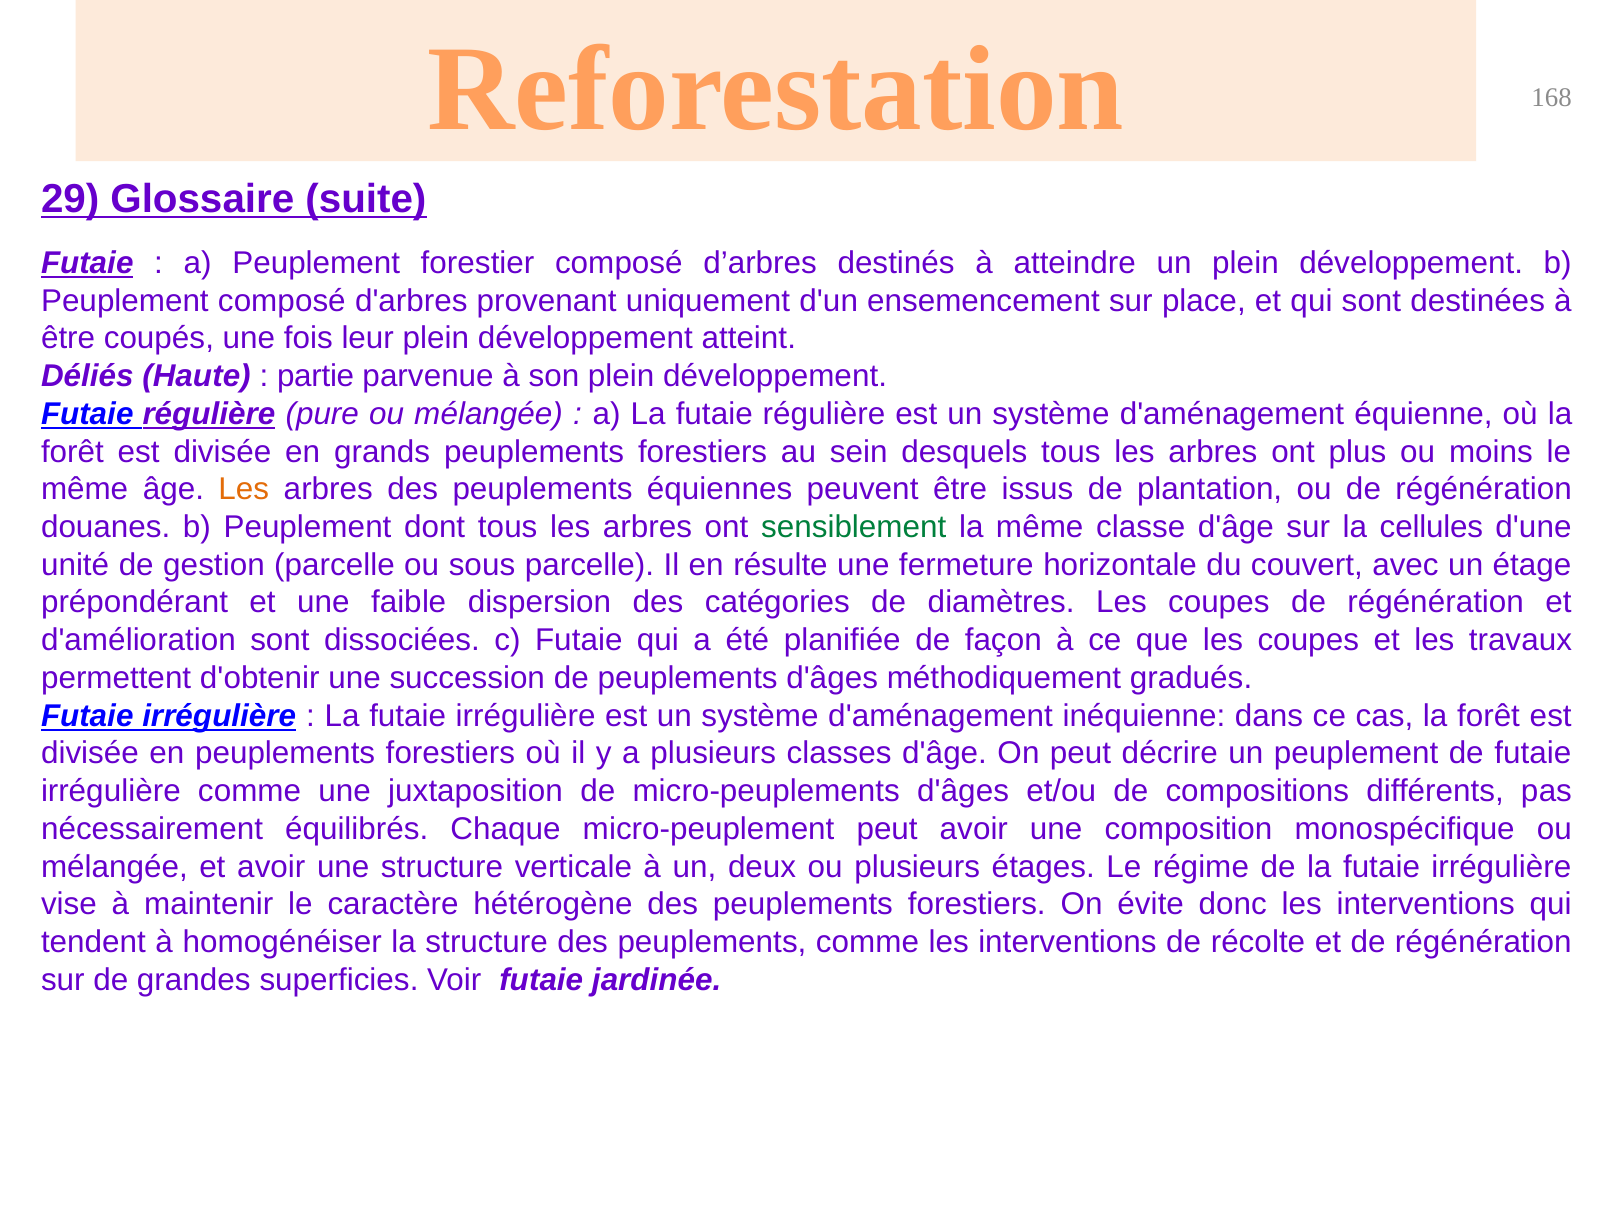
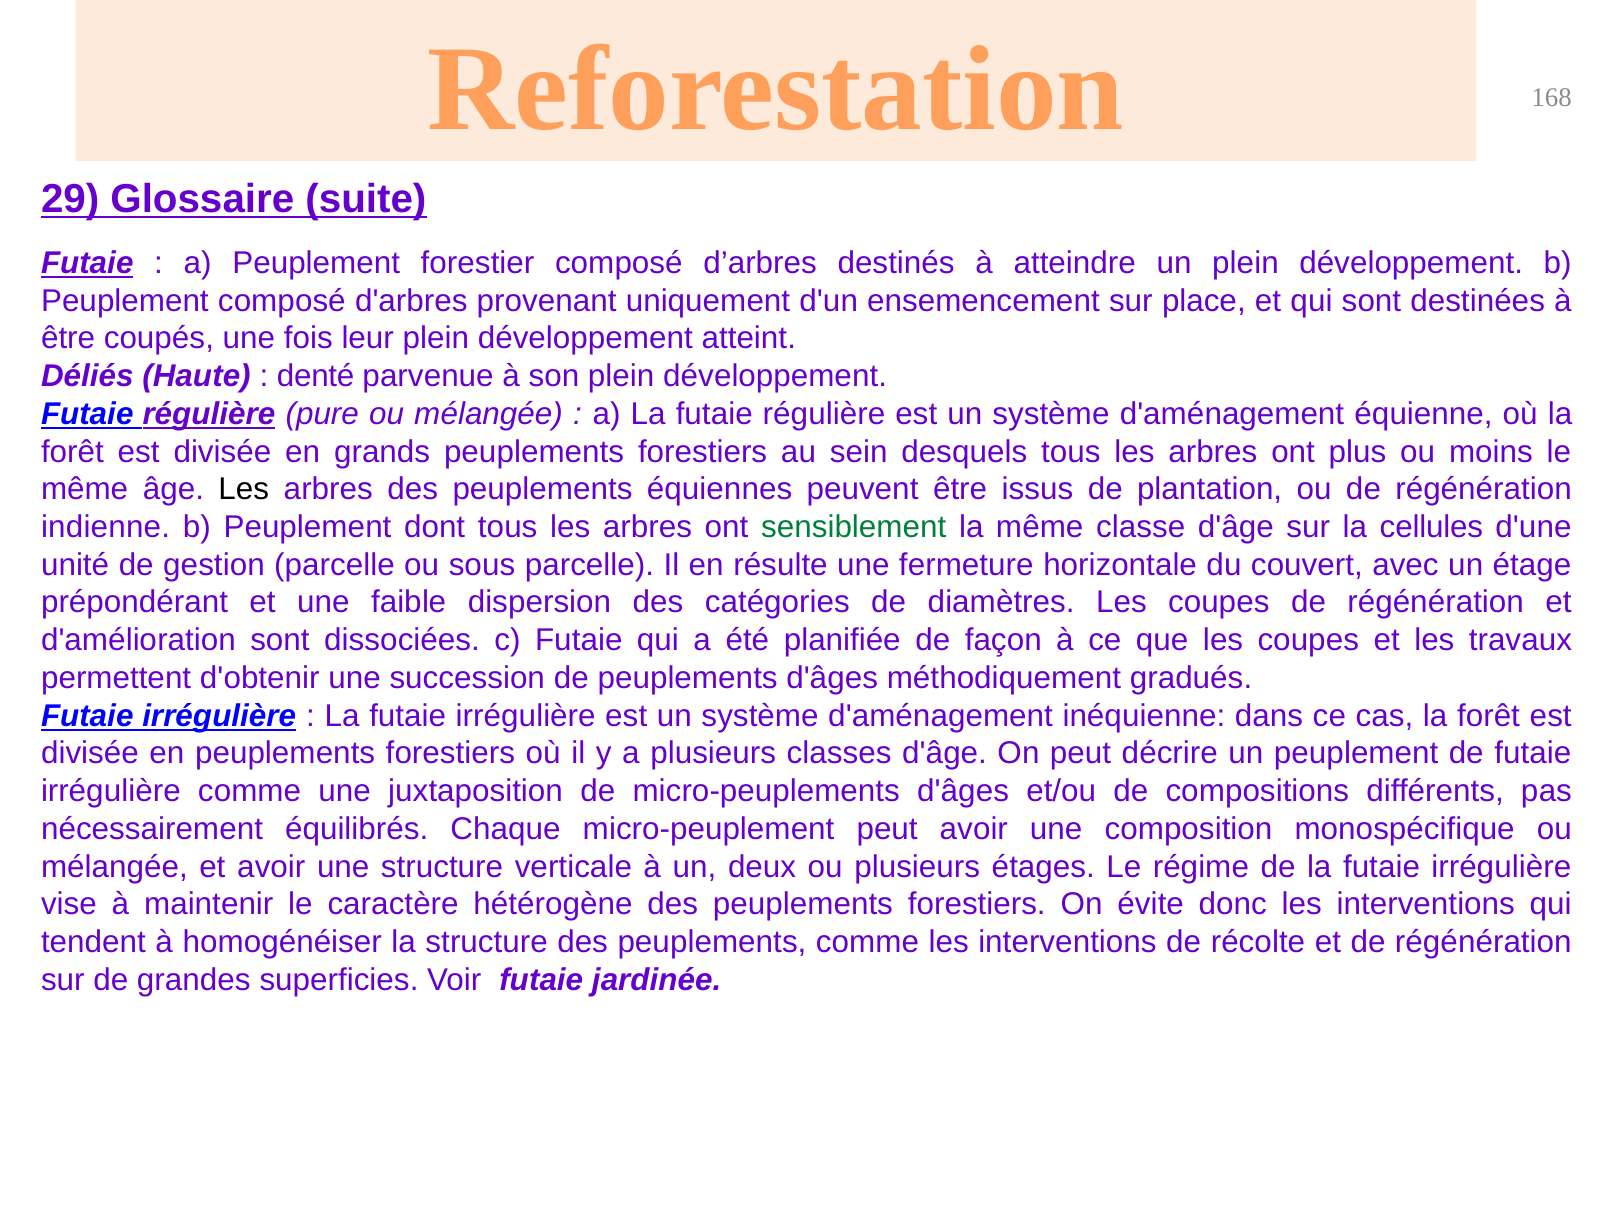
partie: partie -> denté
Les at (244, 489) colour: orange -> black
douanes: douanes -> indienne
